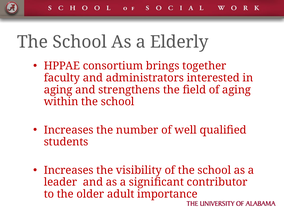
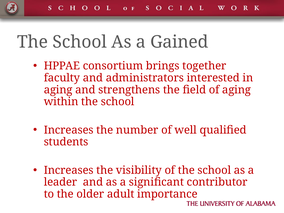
Elderly: Elderly -> Gained
